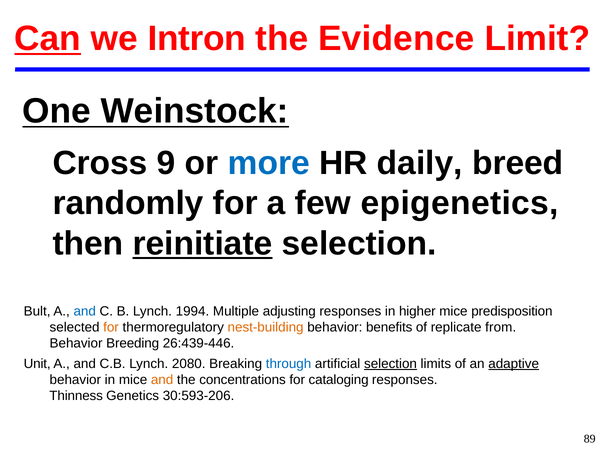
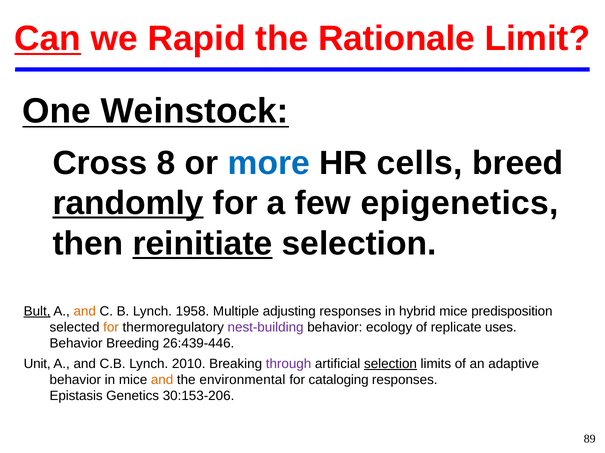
Intron: Intron -> Rapid
Evidence: Evidence -> Rationale
9: 9 -> 8
daily: daily -> cells
randomly underline: none -> present
Bult underline: none -> present
and at (85, 312) colour: blue -> orange
1994: 1994 -> 1958
higher: higher -> hybrid
nest-building colour: orange -> purple
benefits: benefits -> ecology
from: from -> uses
2080: 2080 -> 2010
through colour: blue -> purple
adaptive underline: present -> none
concentrations: concentrations -> environmental
Thinness: Thinness -> Epistasis
30:593-206: 30:593-206 -> 30:153-206
